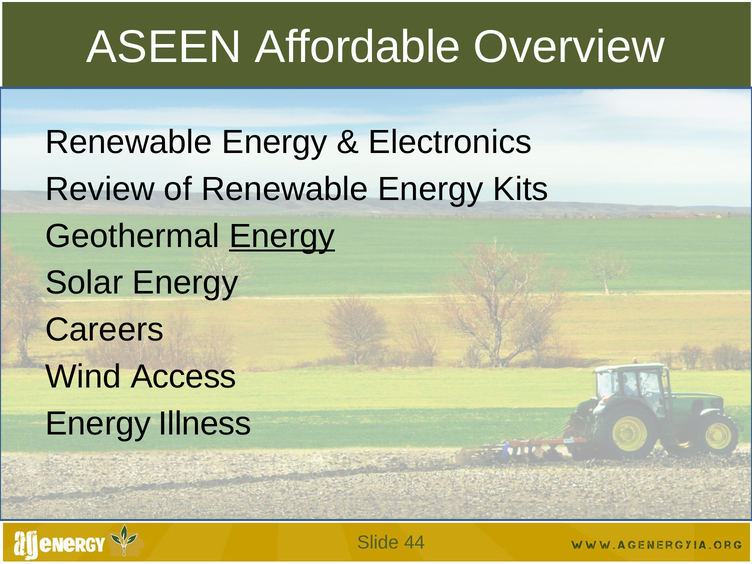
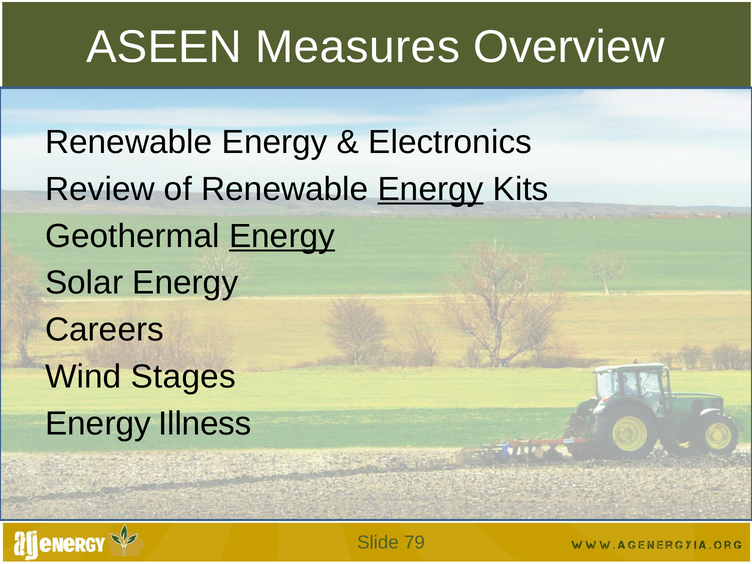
Affordable: Affordable -> Measures
Energy at (431, 189) underline: none -> present
Access: Access -> Stages
44: 44 -> 79
